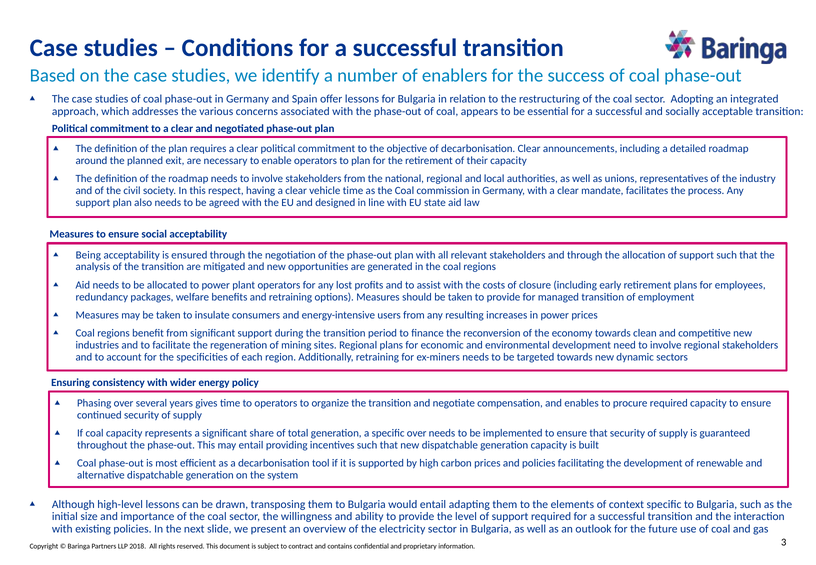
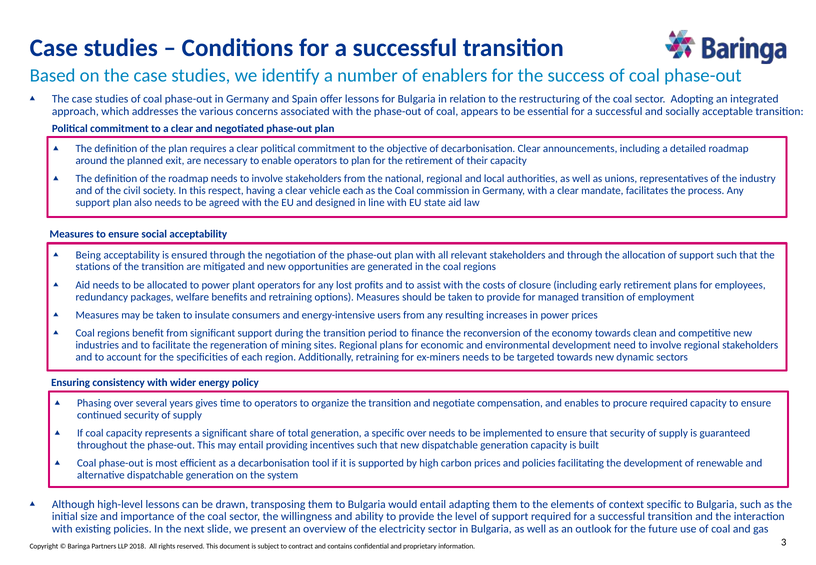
vehicle time: time -> each
analysis: analysis -> stations
